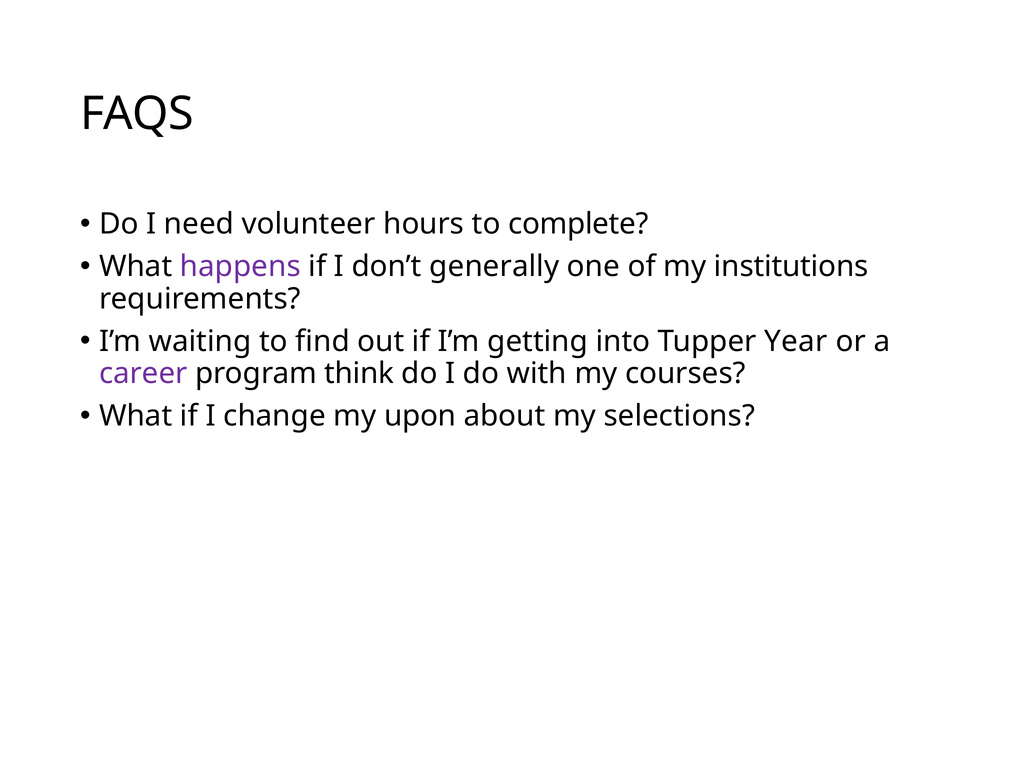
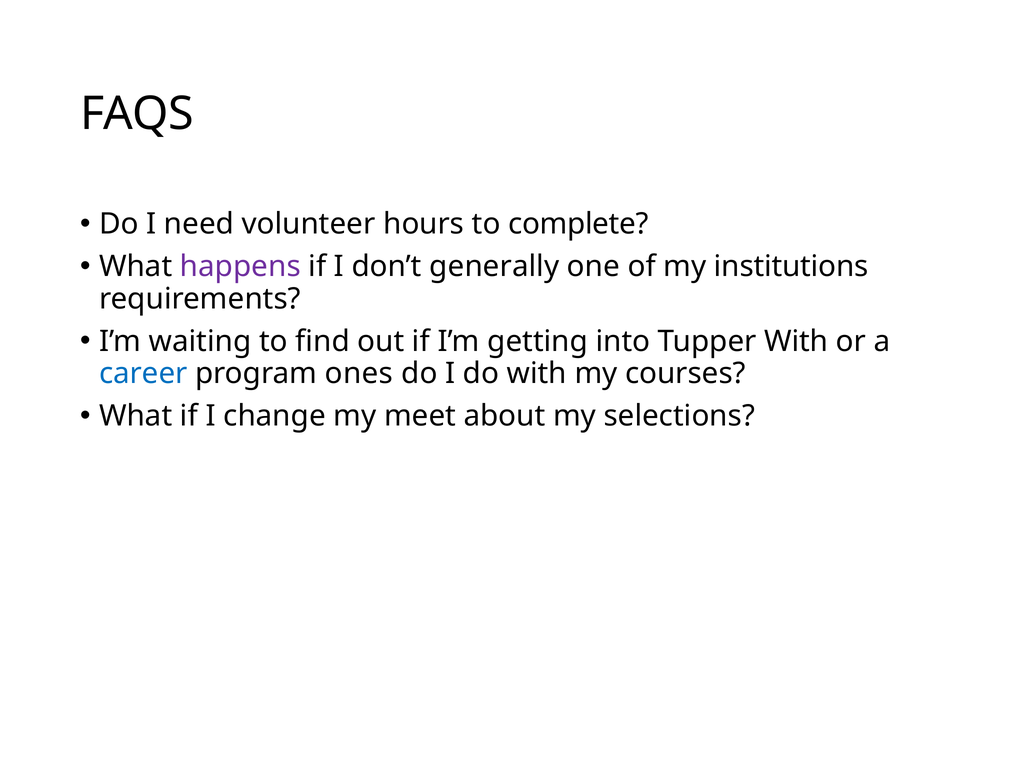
Tupper Year: Year -> With
career colour: purple -> blue
think: think -> ones
upon: upon -> meet
